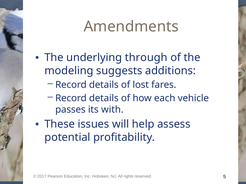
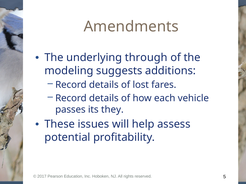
with: with -> they
